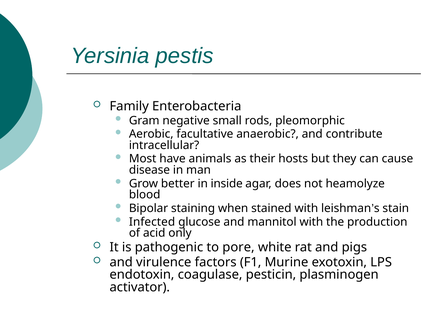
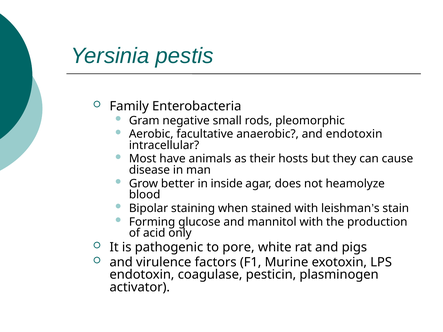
and contribute: contribute -> endotoxin
Infected: Infected -> Forming
